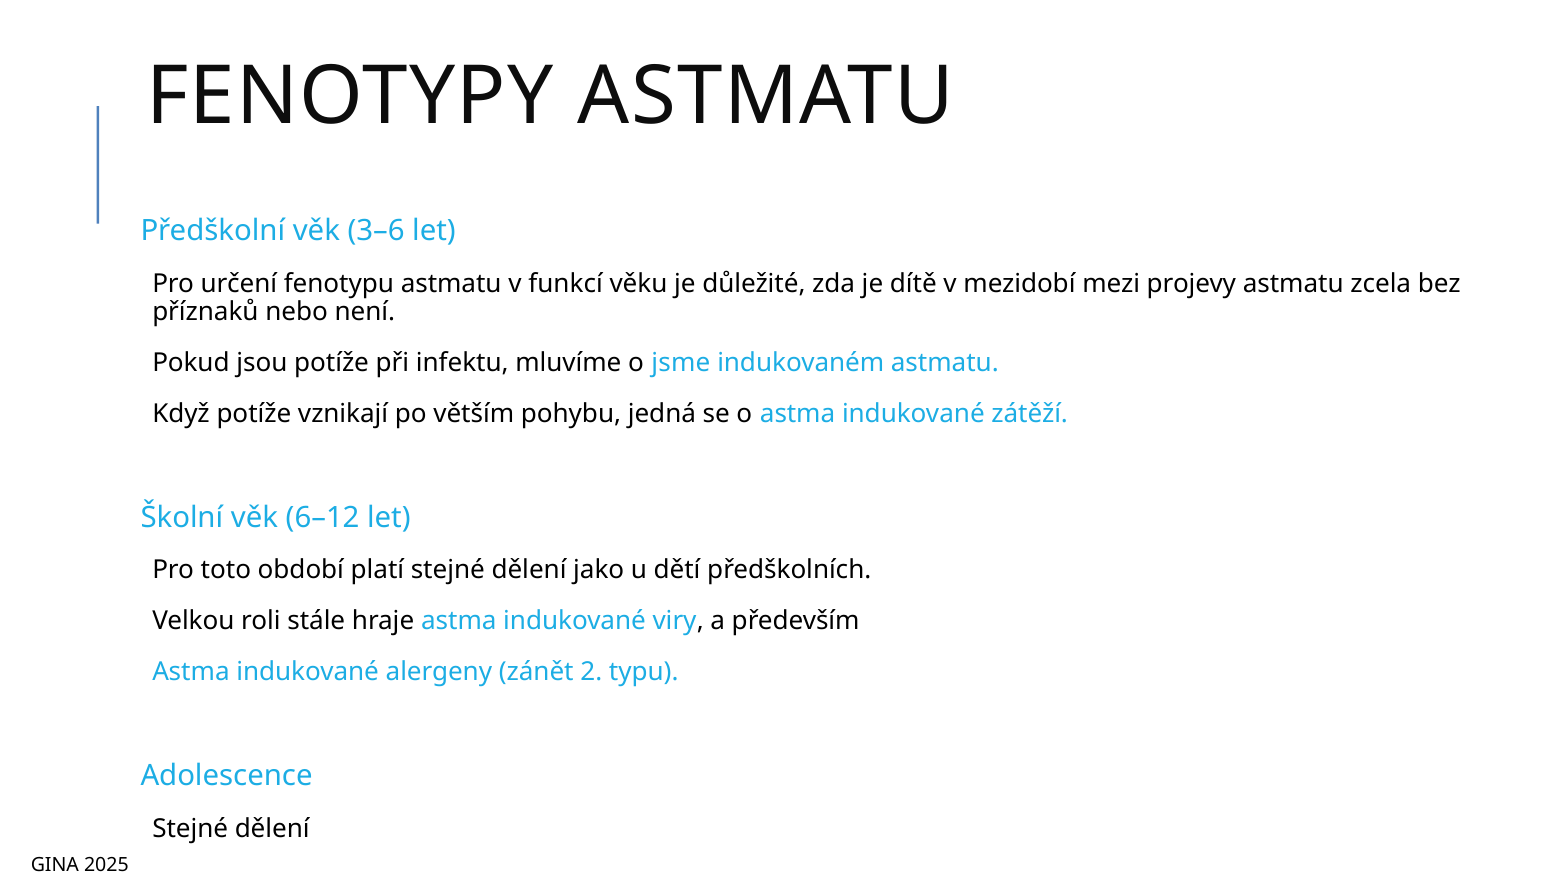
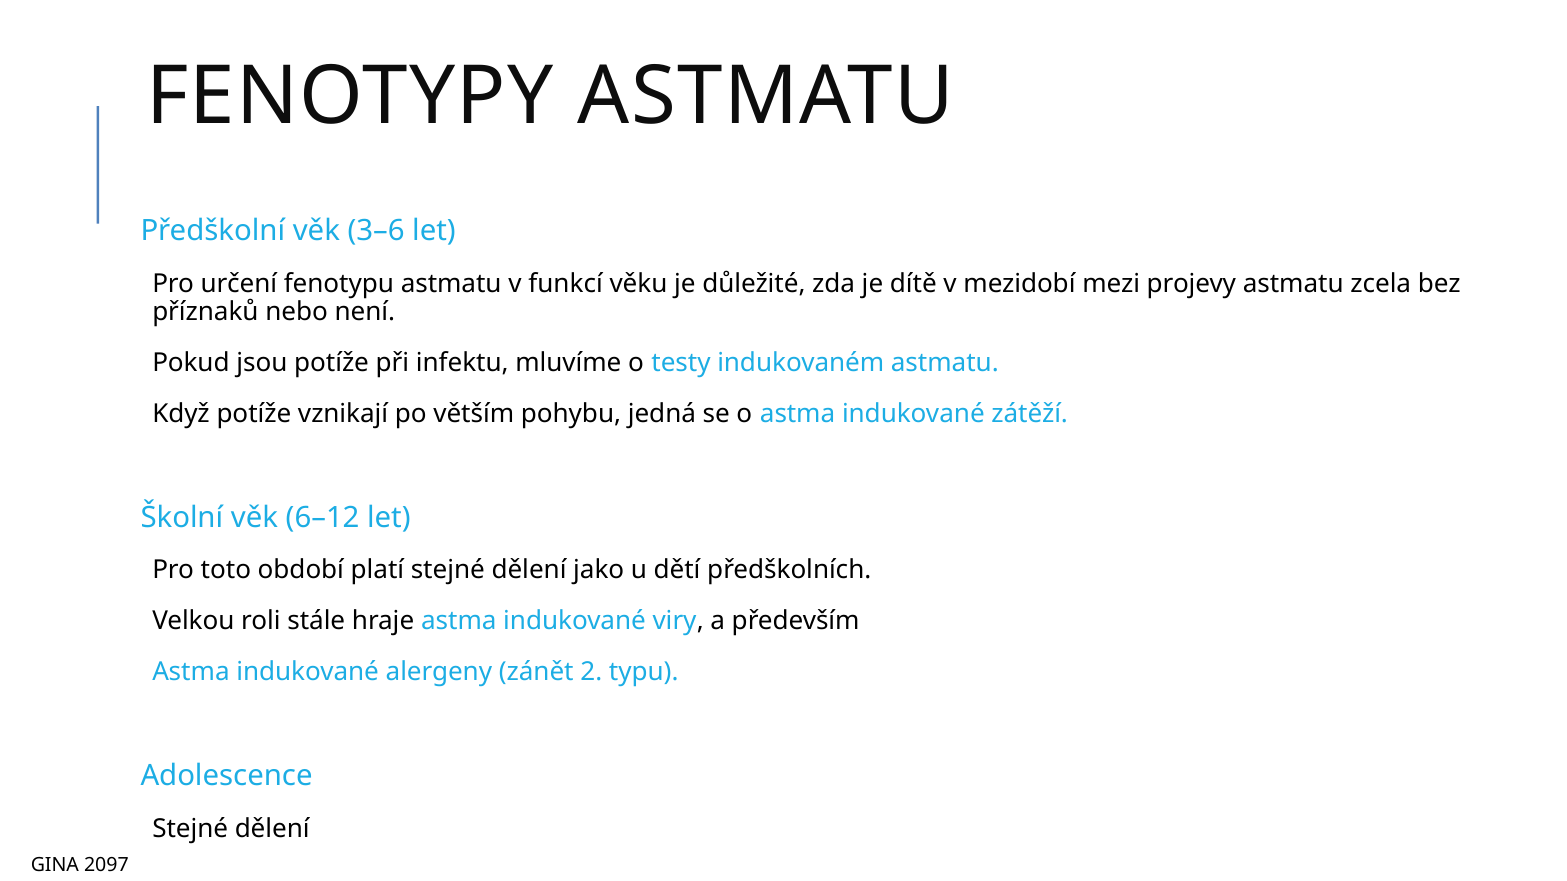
jsme: jsme -> testy
2025: 2025 -> 2097
